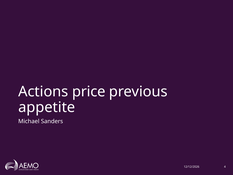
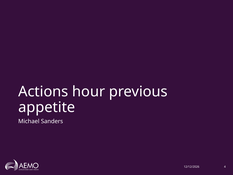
price: price -> hour
